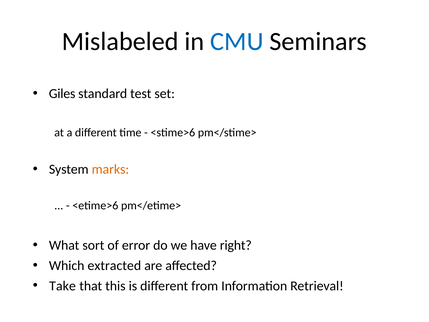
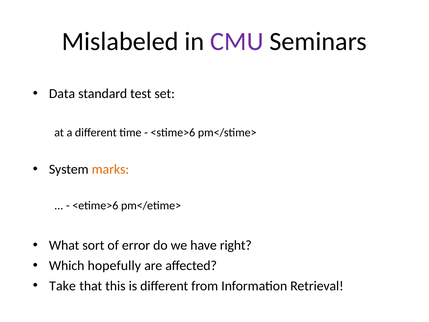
CMU colour: blue -> purple
Giles: Giles -> Data
extracted: extracted -> hopefully
